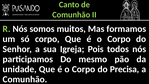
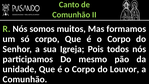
Precisa: Precisa -> Louvor
